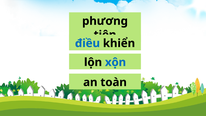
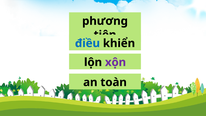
xộn colour: blue -> purple
